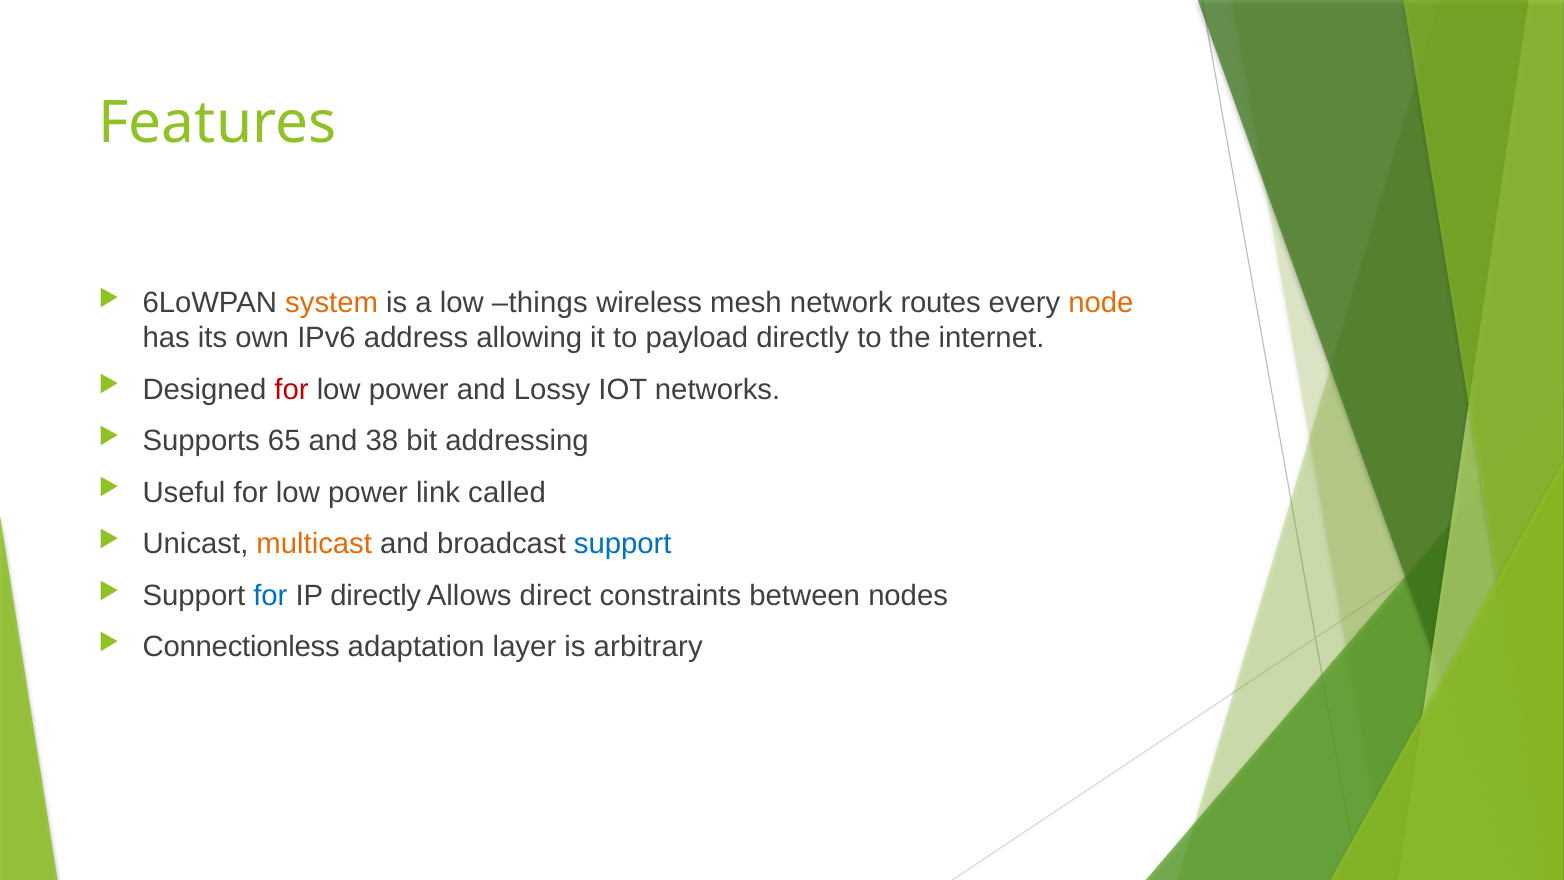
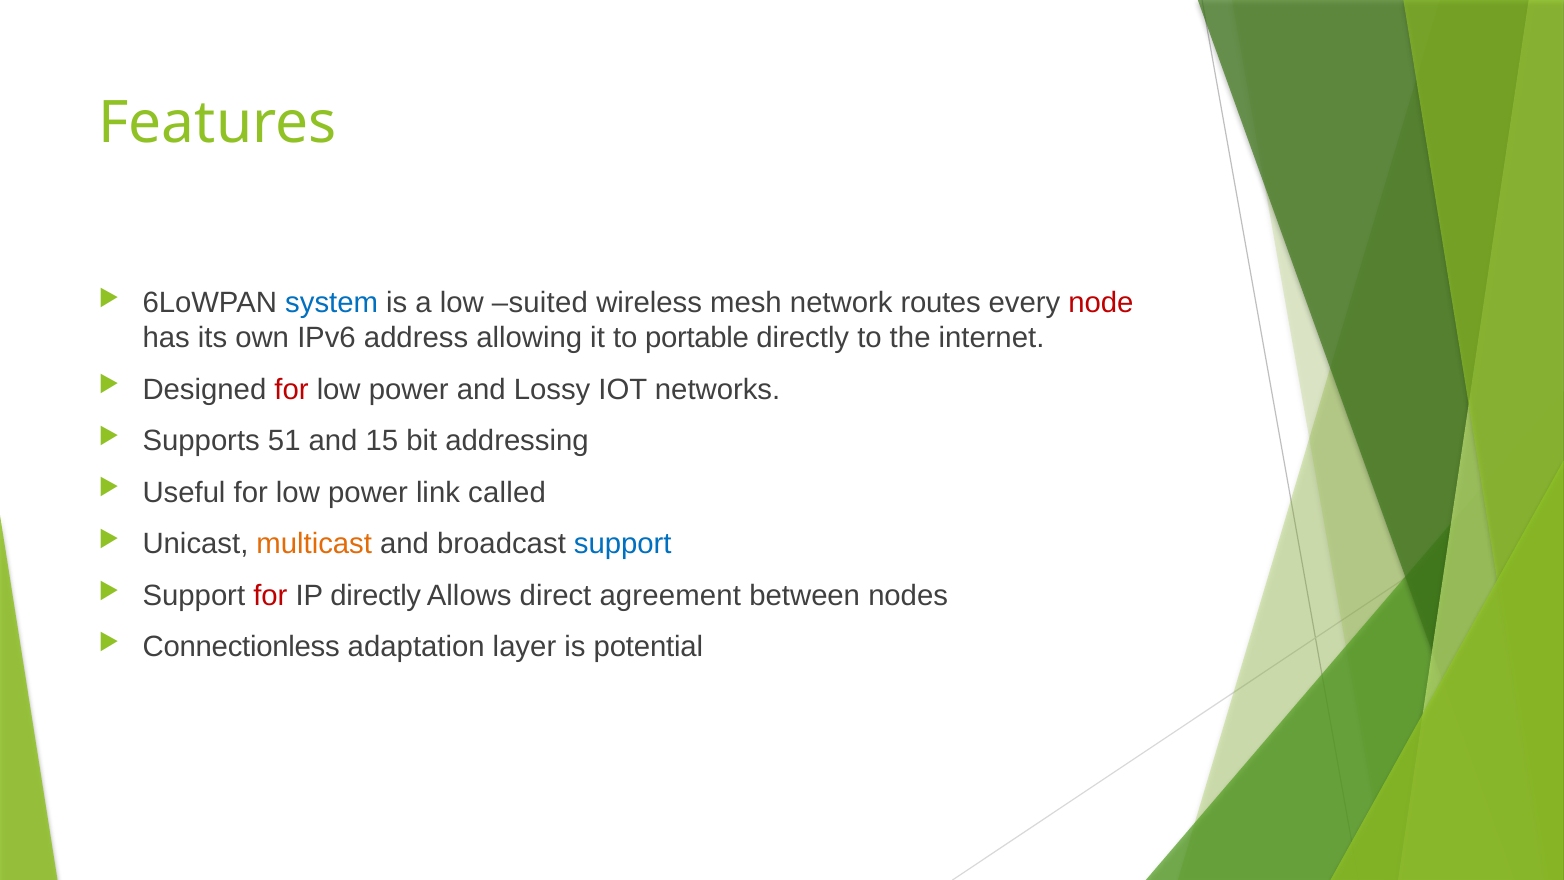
system colour: orange -> blue
things: things -> suited
node colour: orange -> red
payload: payload -> portable
65: 65 -> 51
38: 38 -> 15
for at (270, 595) colour: blue -> red
constraints: constraints -> agreement
arbitrary: arbitrary -> potential
